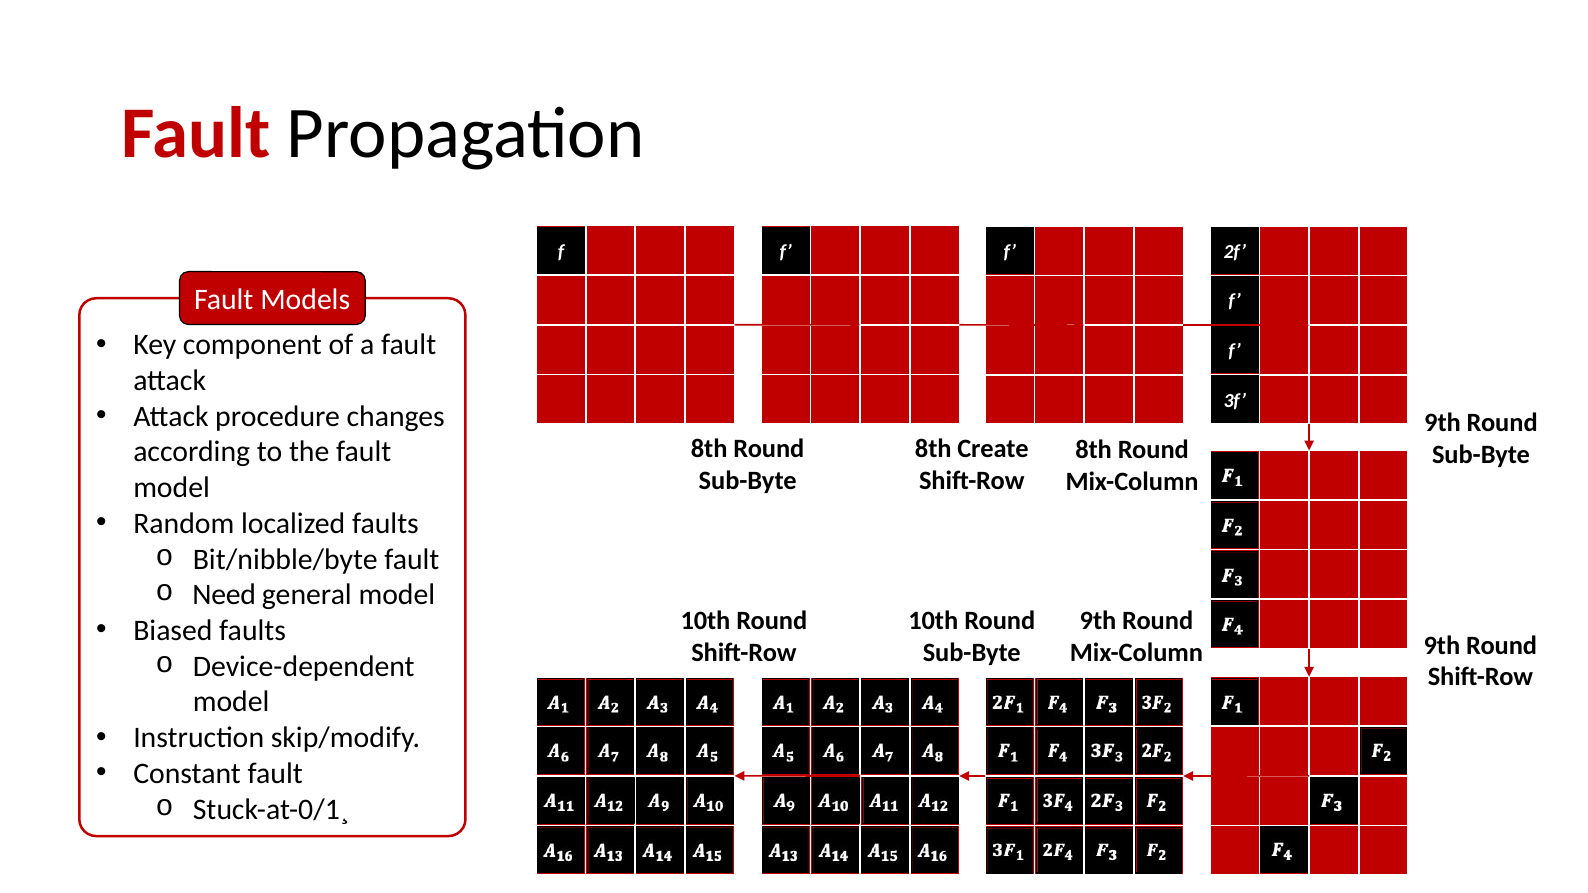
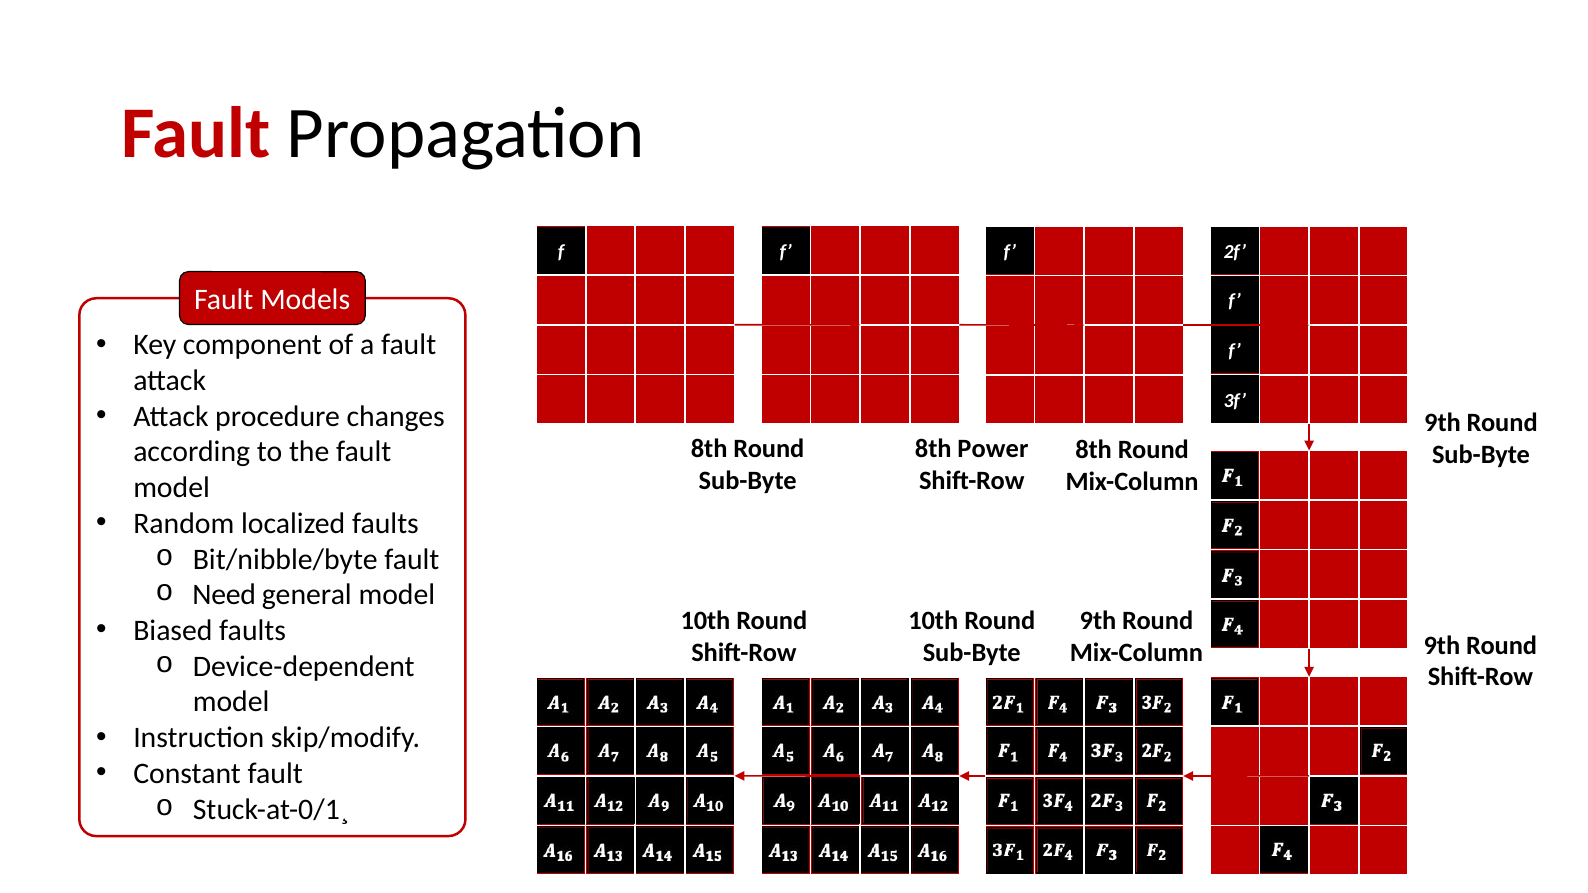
Create: Create -> Power
